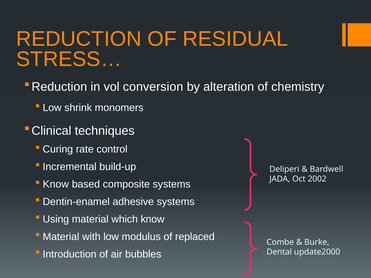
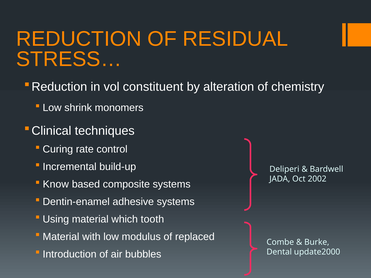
conversion: conversion -> constituent
which know: know -> tooth
